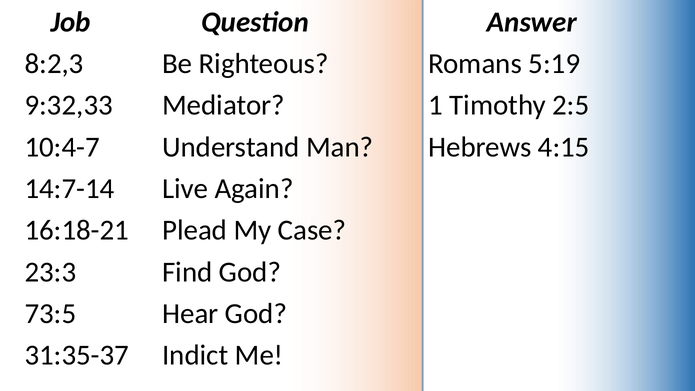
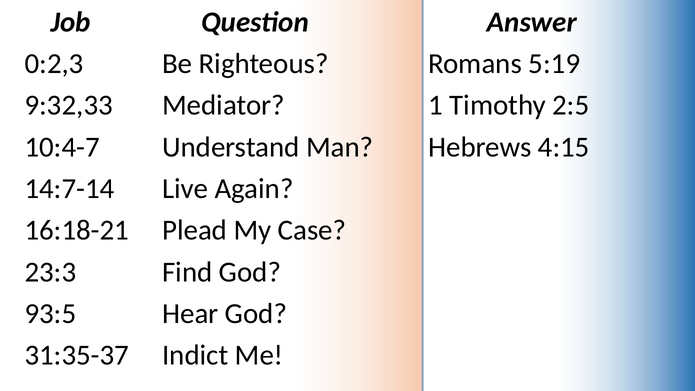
8:2,3: 8:2,3 -> 0:2,3
73:5: 73:5 -> 93:5
